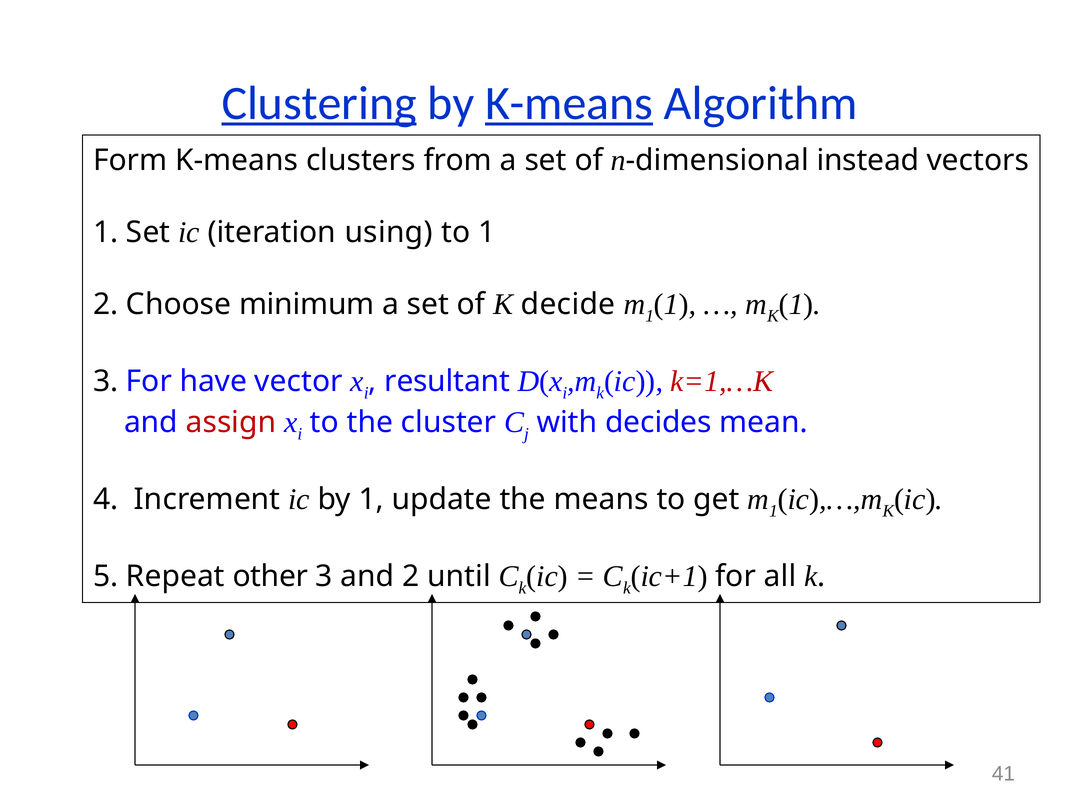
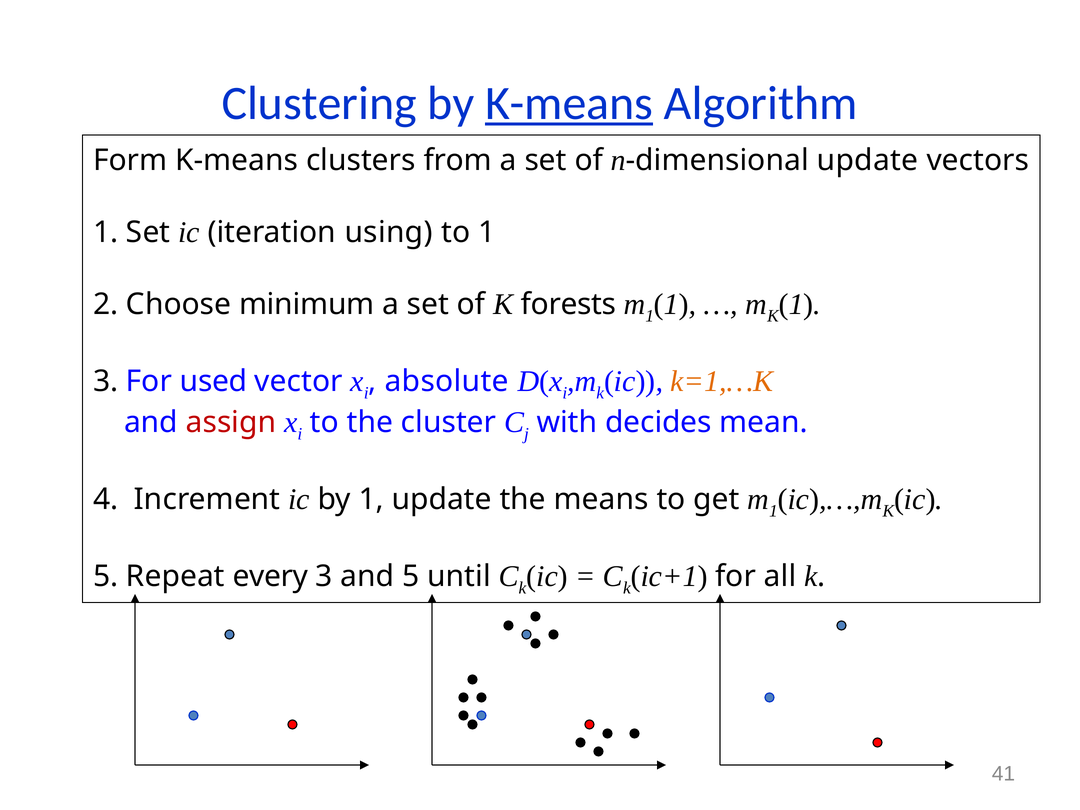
Clustering underline: present -> none
instead at (868, 160): instead -> update
decide: decide -> forests
have: have -> used
resultant: resultant -> absolute
k=1,…K colour: red -> orange
other: other -> every
and 2: 2 -> 5
